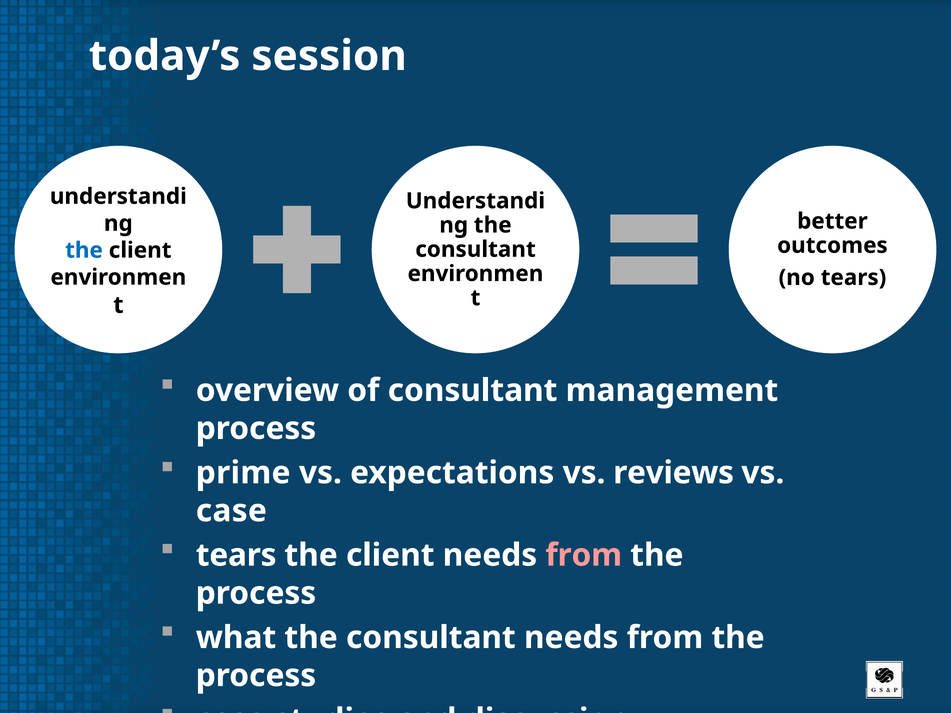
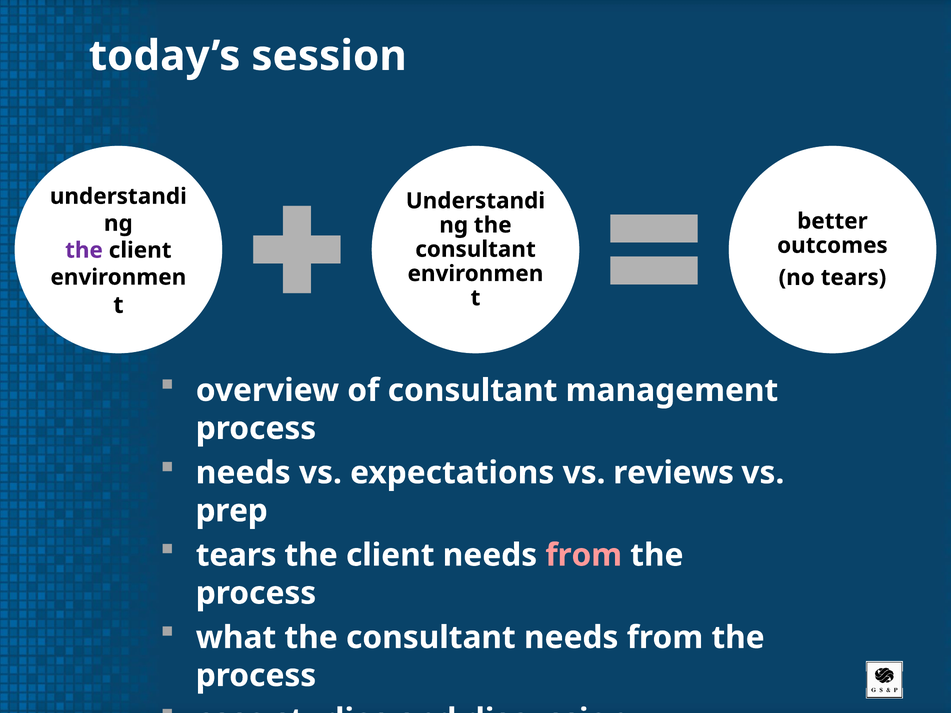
the at (84, 250) colour: blue -> purple
prime at (243, 473): prime -> needs
case at (231, 511): case -> prep
